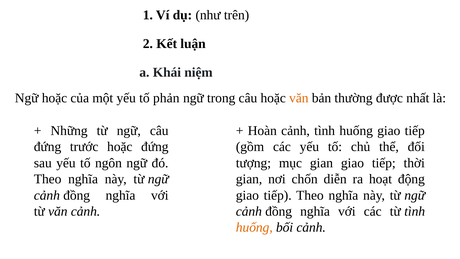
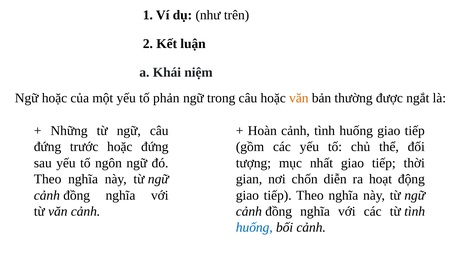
nhất: nhất -> ngắt
mục gian: gian -> nhất
huống at (254, 227) colour: orange -> blue
